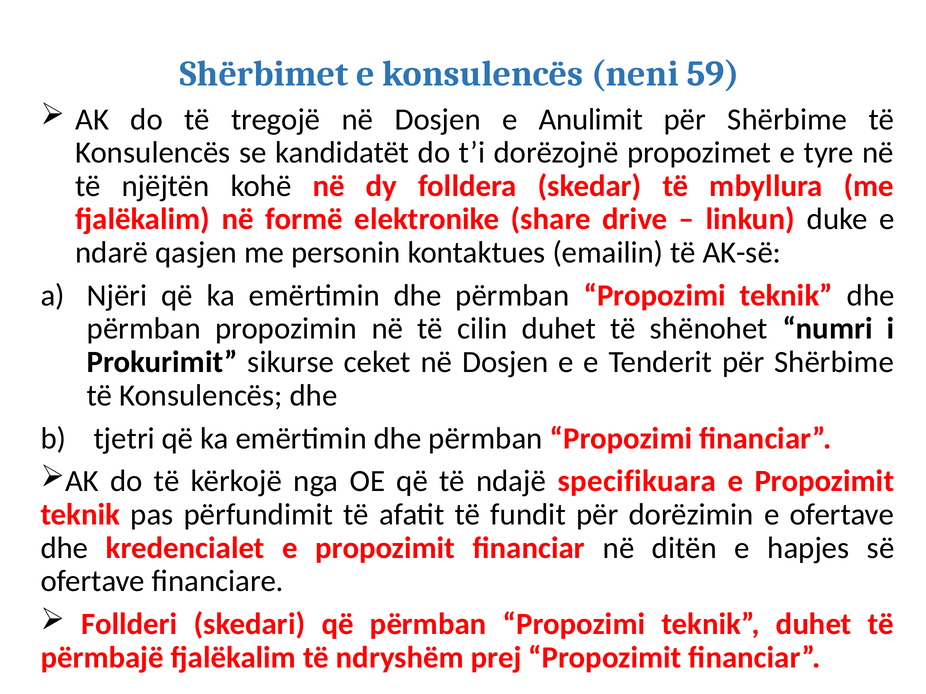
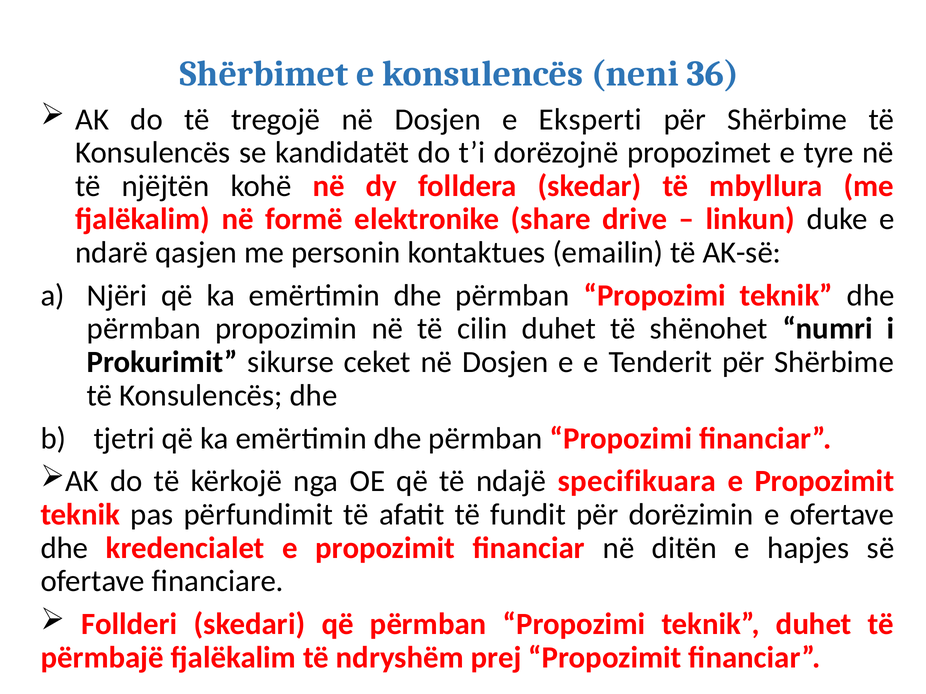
59: 59 -> 36
Anulimit: Anulimit -> Eksperti
